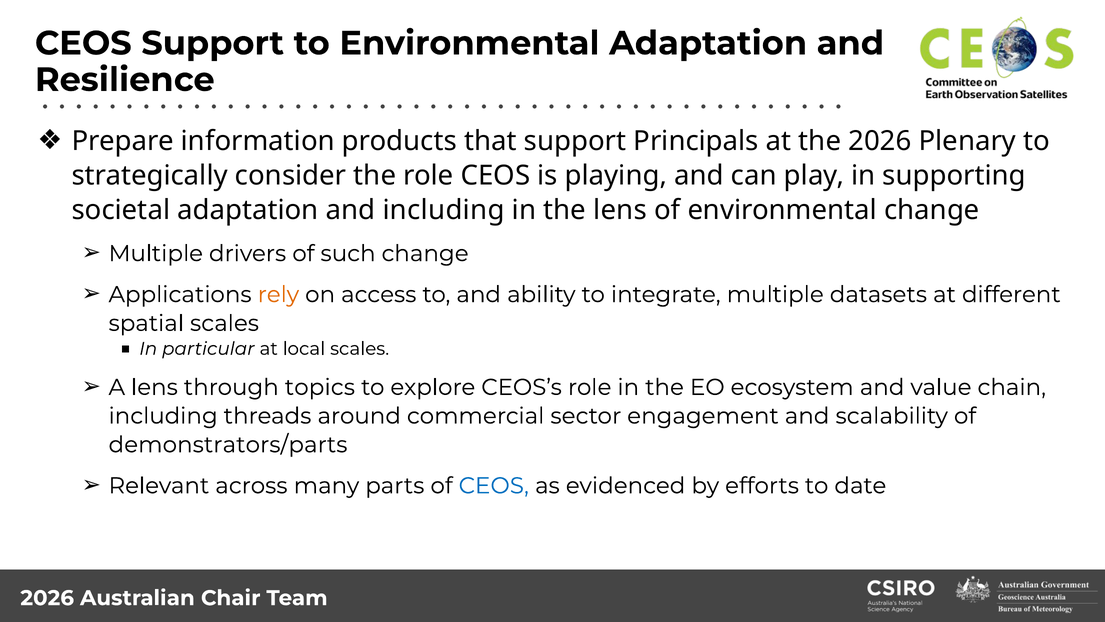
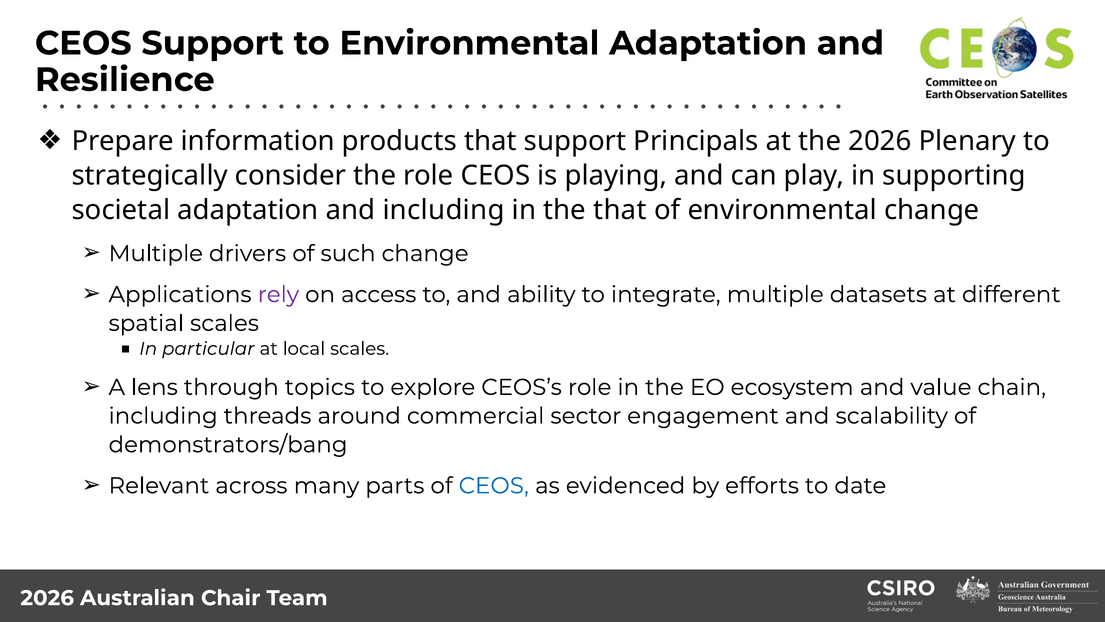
the lens: lens -> that
rely colour: orange -> purple
demonstrators/parts: demonstrators/parts -> demonstrators/bang
